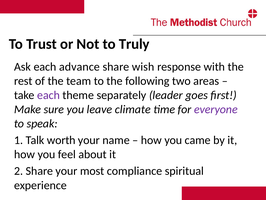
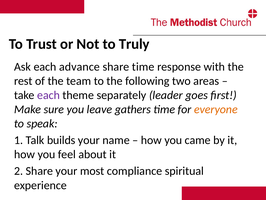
share wish: wish -> time
climate: climate -> gathers
everyone colour: purple -> orange
worth: worth -> builds
